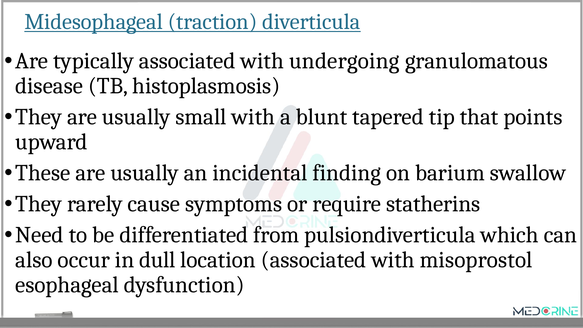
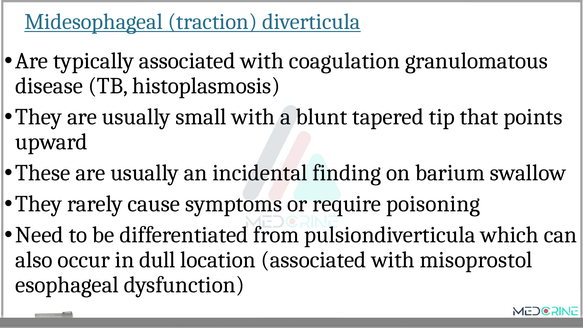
undergoing: undergoing -> coagulation
statherins: statherins -> poisoning
